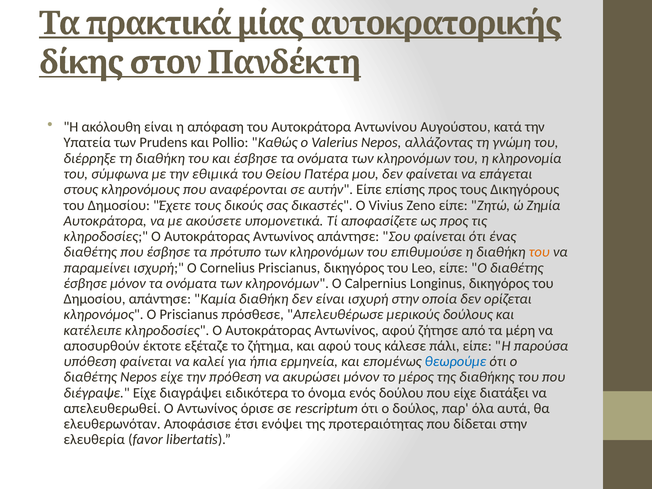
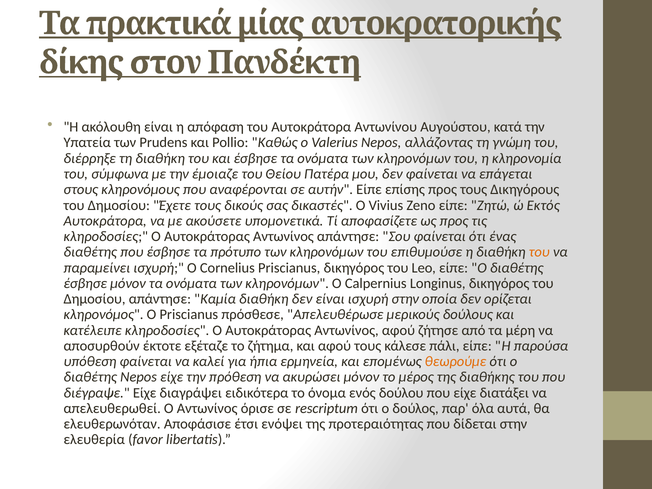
εθιμικά: εθιμικά -> έμοιαζε
Ζημία: Ζημία -> Εκτός
θεωρούμε colour: blue -> orange
